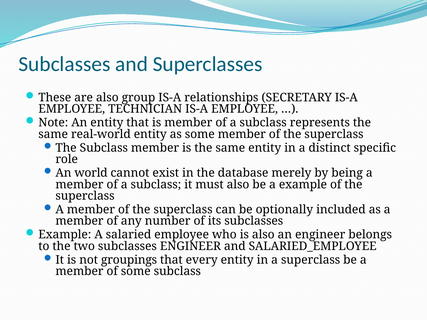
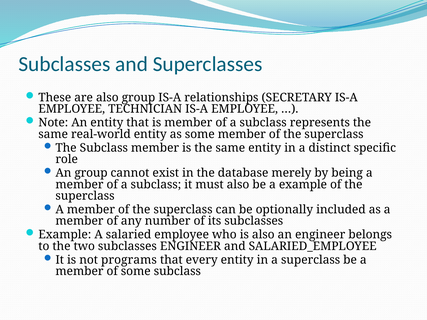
An world: world -> group
groupings: groupings -> programs
